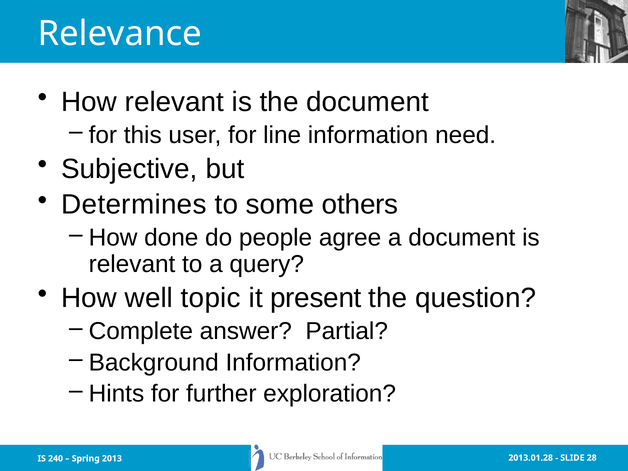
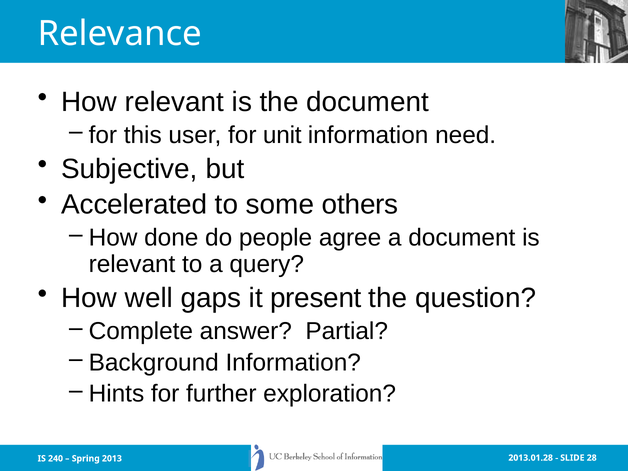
line: line -> unit
Determines: Determines -> Accelerated
topic: topic -> gaps
